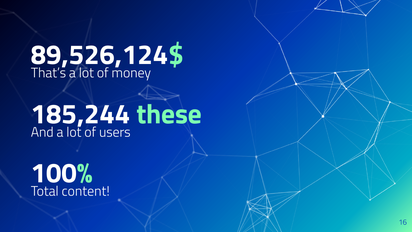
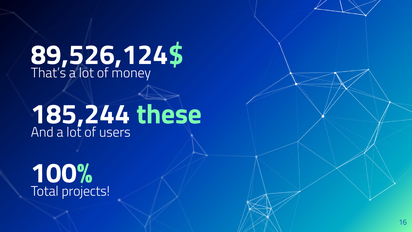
content: content -> projects
